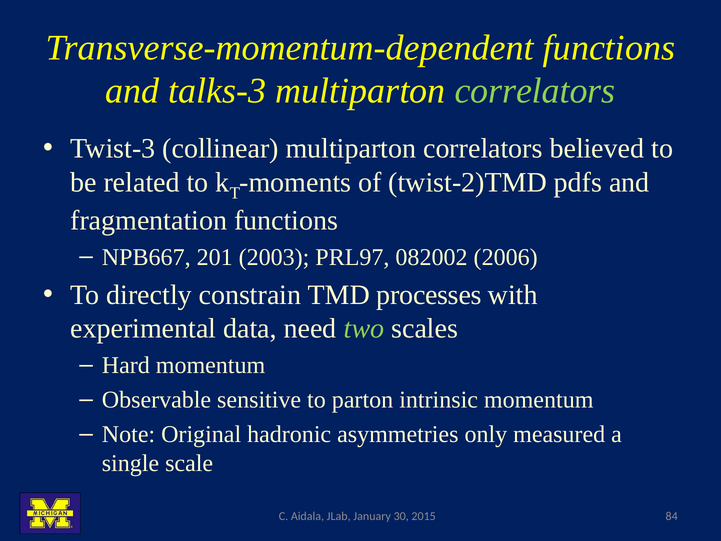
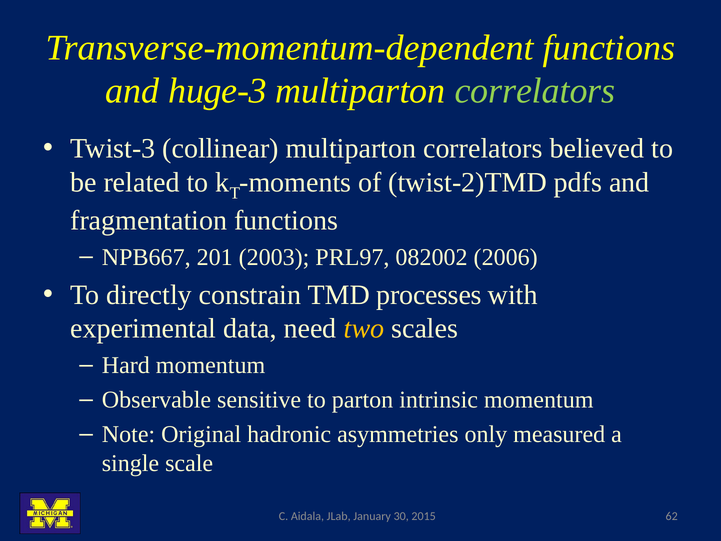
talks-3: talks-3 -> huge-3
two colour: light green -> yellow
84: 84 -> 62
